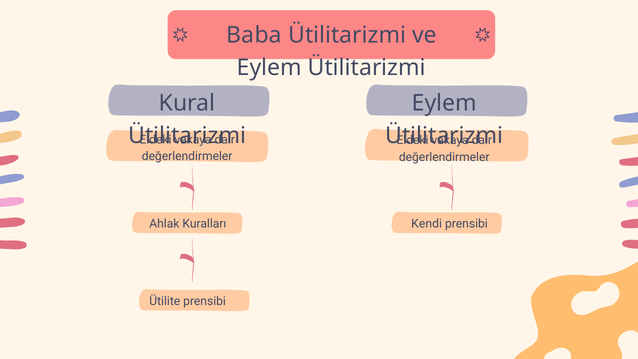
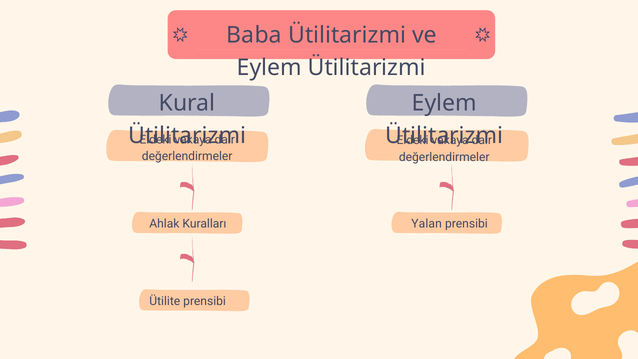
Kendi: Kendi -> Yalan
